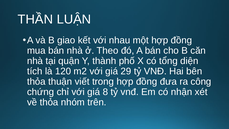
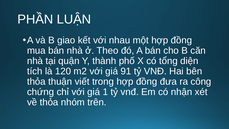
THẦN: THẦN -> PHẦN
29: 29 -> 91
8: 8 -> 1
